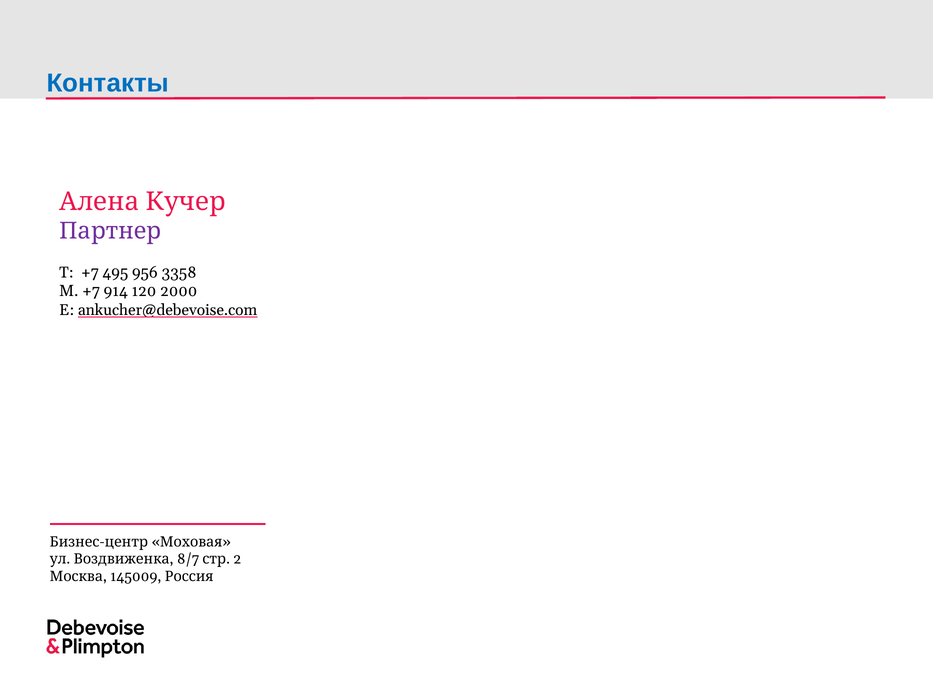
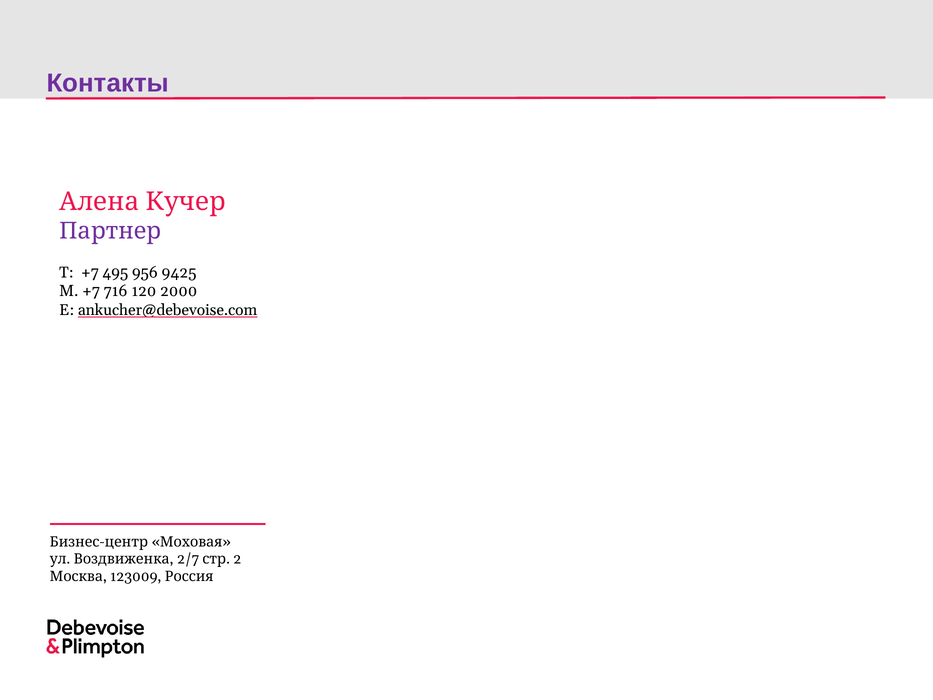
Контакты colour: blue -> purple
3358: 3358 -> 9425
914: 914 -> 716
8/7: 8/7 -> 2/7
145009: 145009 -> 123009
